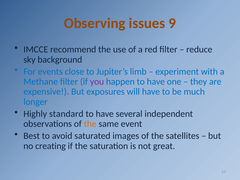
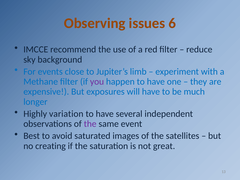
9: 9 -> 6
standard: standard -> variation
the at (90, 124) colour: orange -> purple
